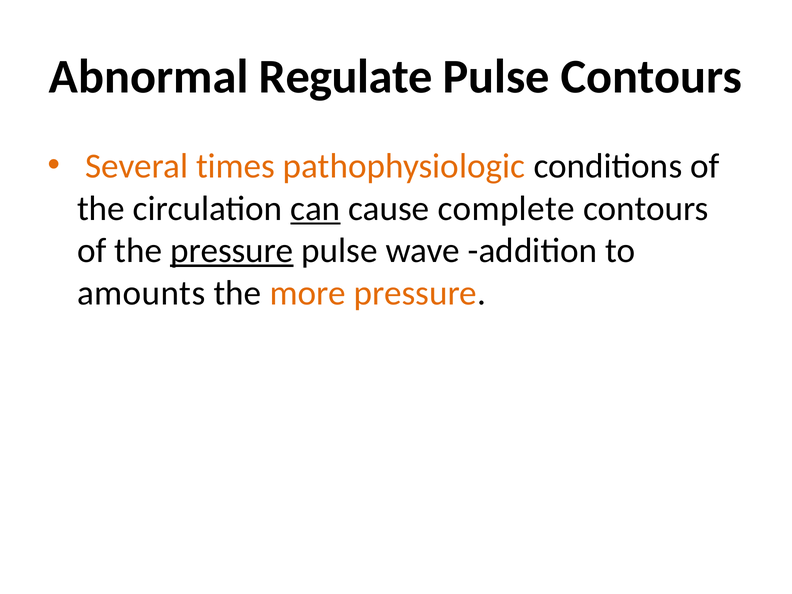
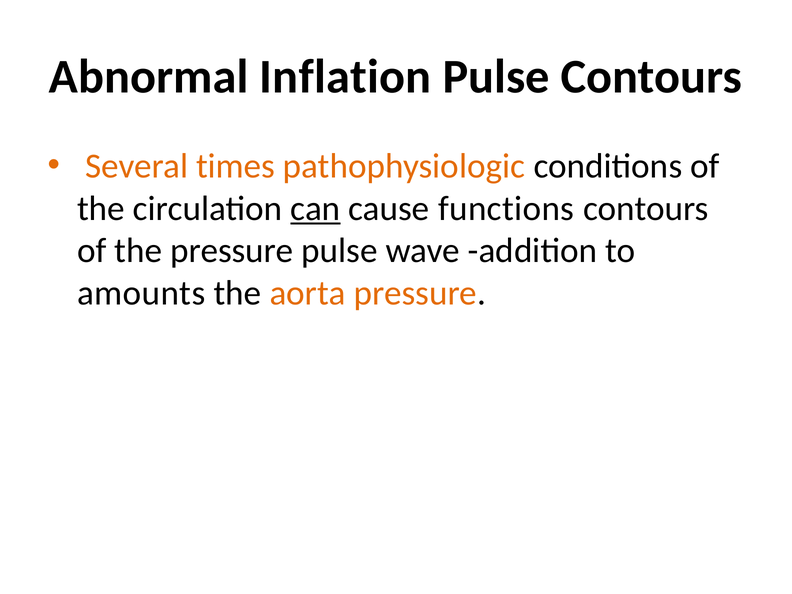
Regulate: Regulate -> Inflation
complete: complete -> functions
pressure at (232, 251) underline: present -> none
more: more -> aorta
